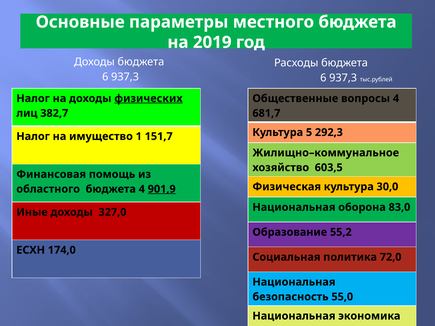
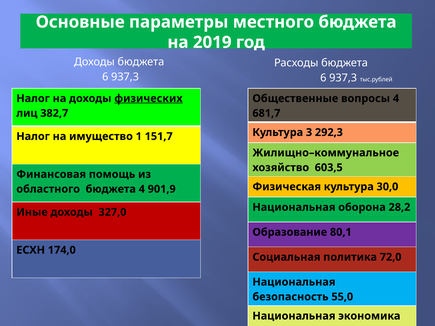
5: 5 -> 3
901,9 underline: present -> none
83,0: 83,0 -> 28,2
55,2: 55,2 -> 80,1
